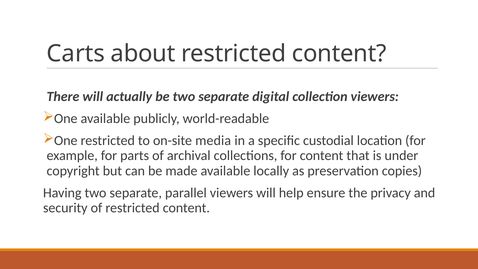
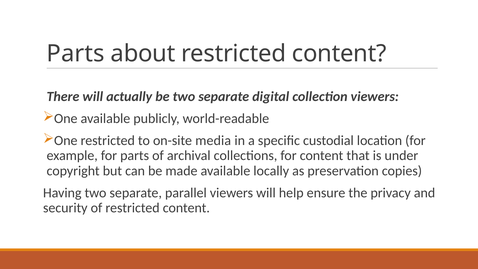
Carts at (76, 54): Carts -> Parts
